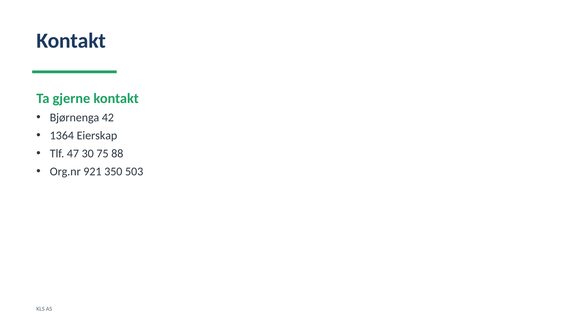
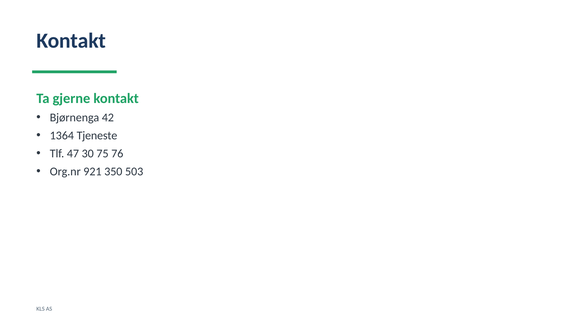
Eierskap: Eierskap -> Tjeneste
88: 88 -> 76
